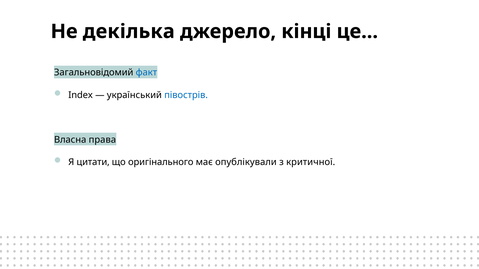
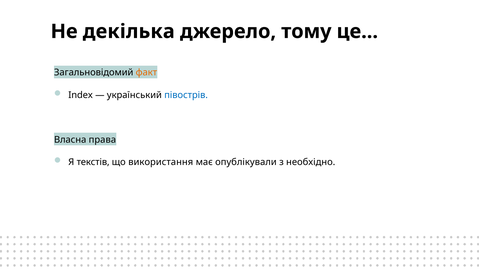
кінці: кінці -> тому
факт colour: blue -> orange
цитати: цитати -> текстів
оригінального: оригінального -> використання
критичної: критичної -> необхідно
